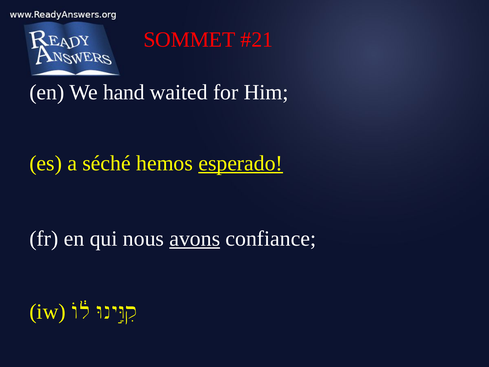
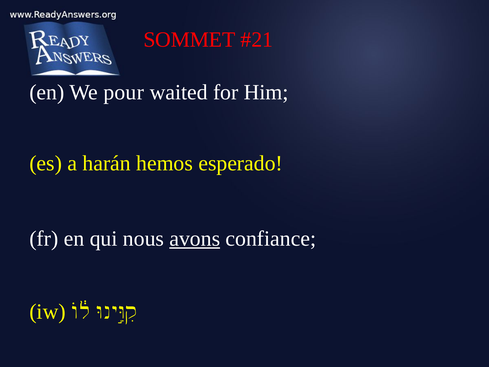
hand: hand -> pour
séché: séché -> harán
esperado underline: present -> none
